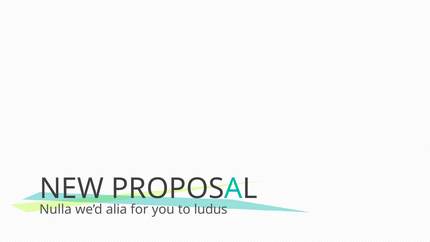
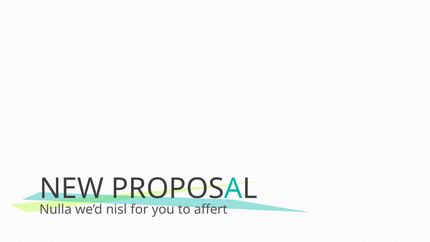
alia: alia -> nisl
ludus: ludus -> affert
